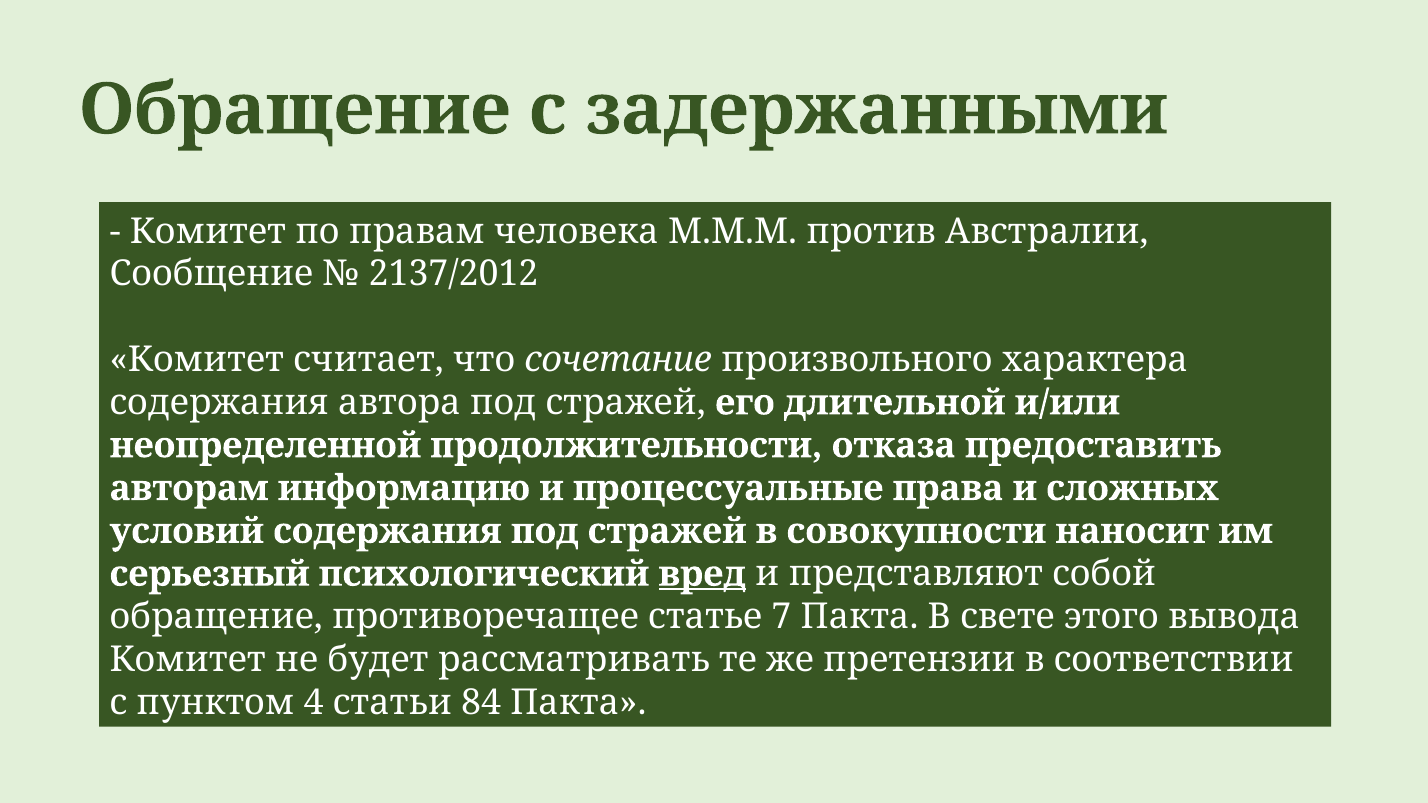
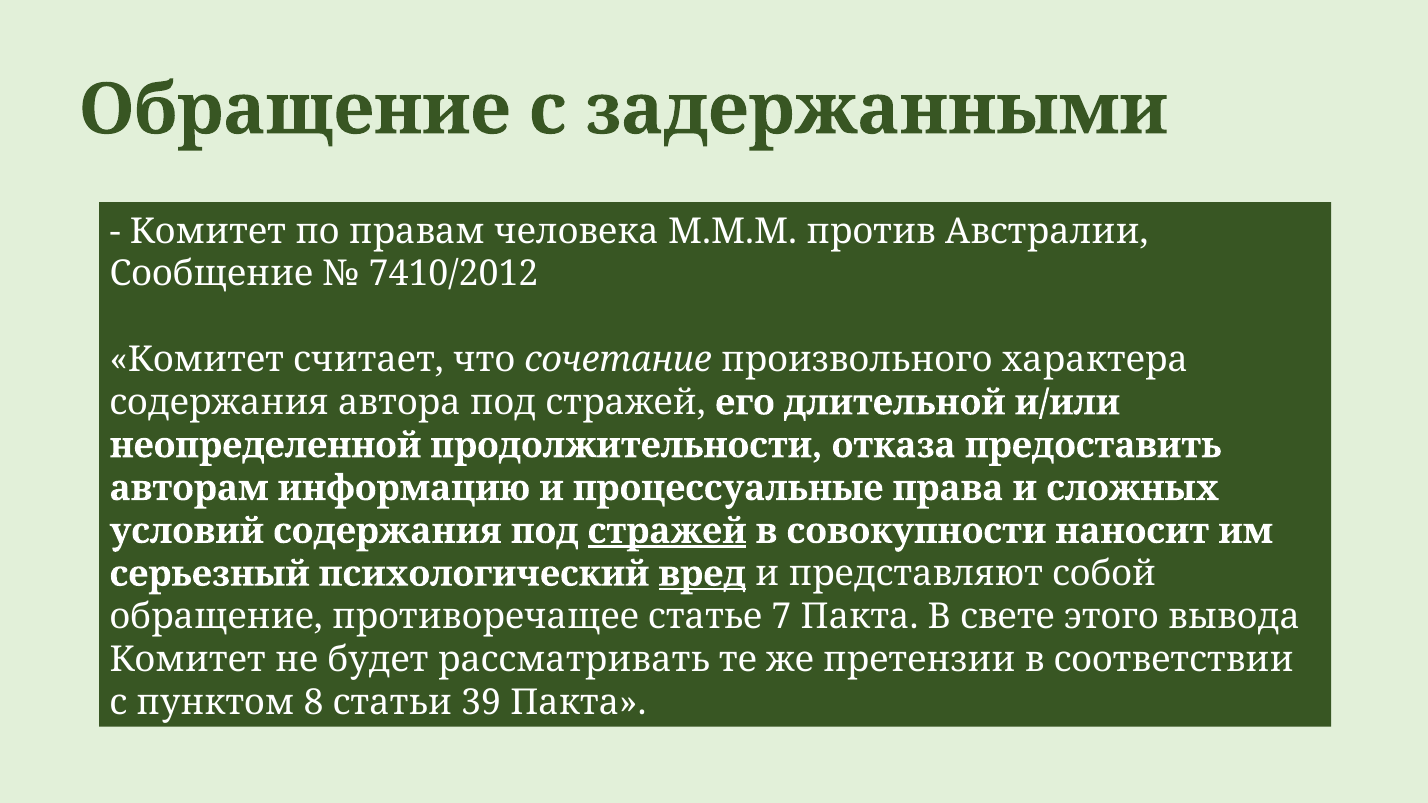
2137/2012: 2137/2012 -> 7410/2012
стражей at (667, 531) underline: none -> present
4: 4 -> 8
84: 84 -> 39
